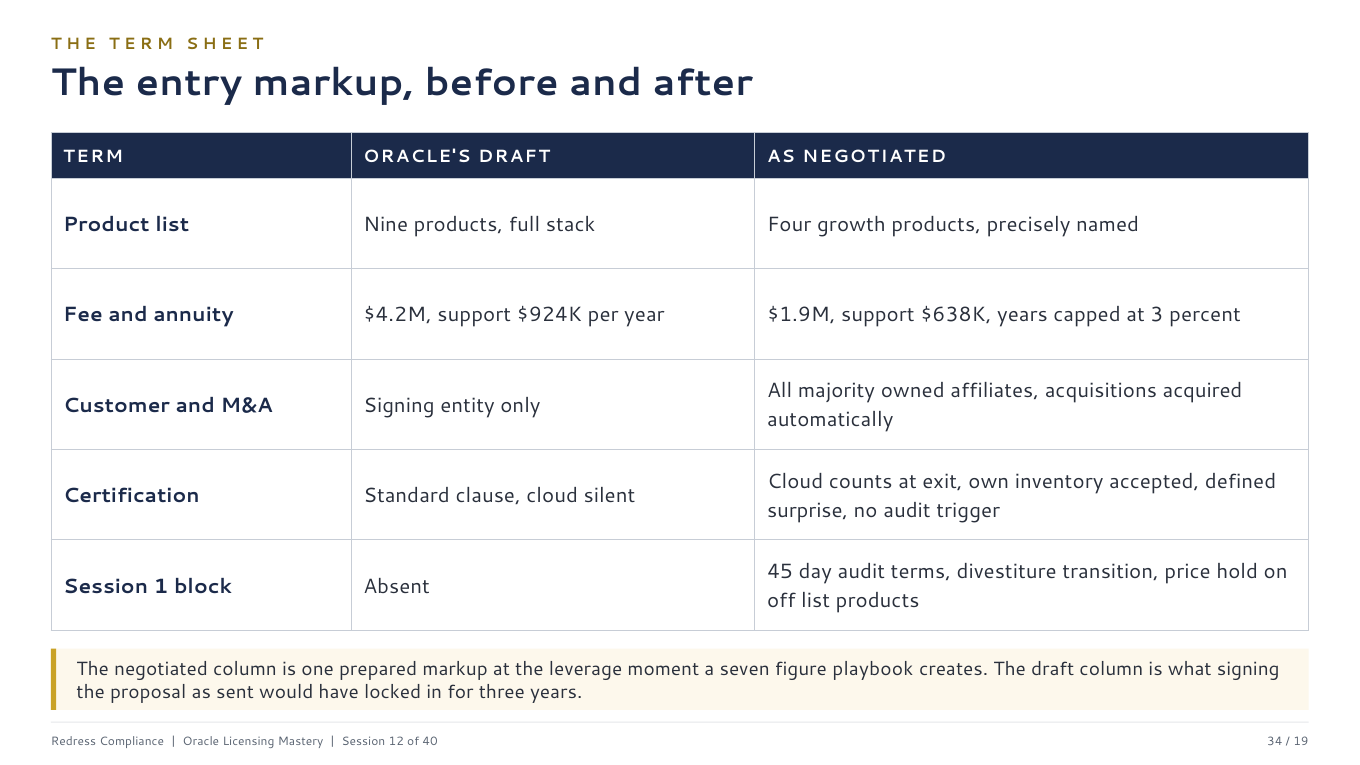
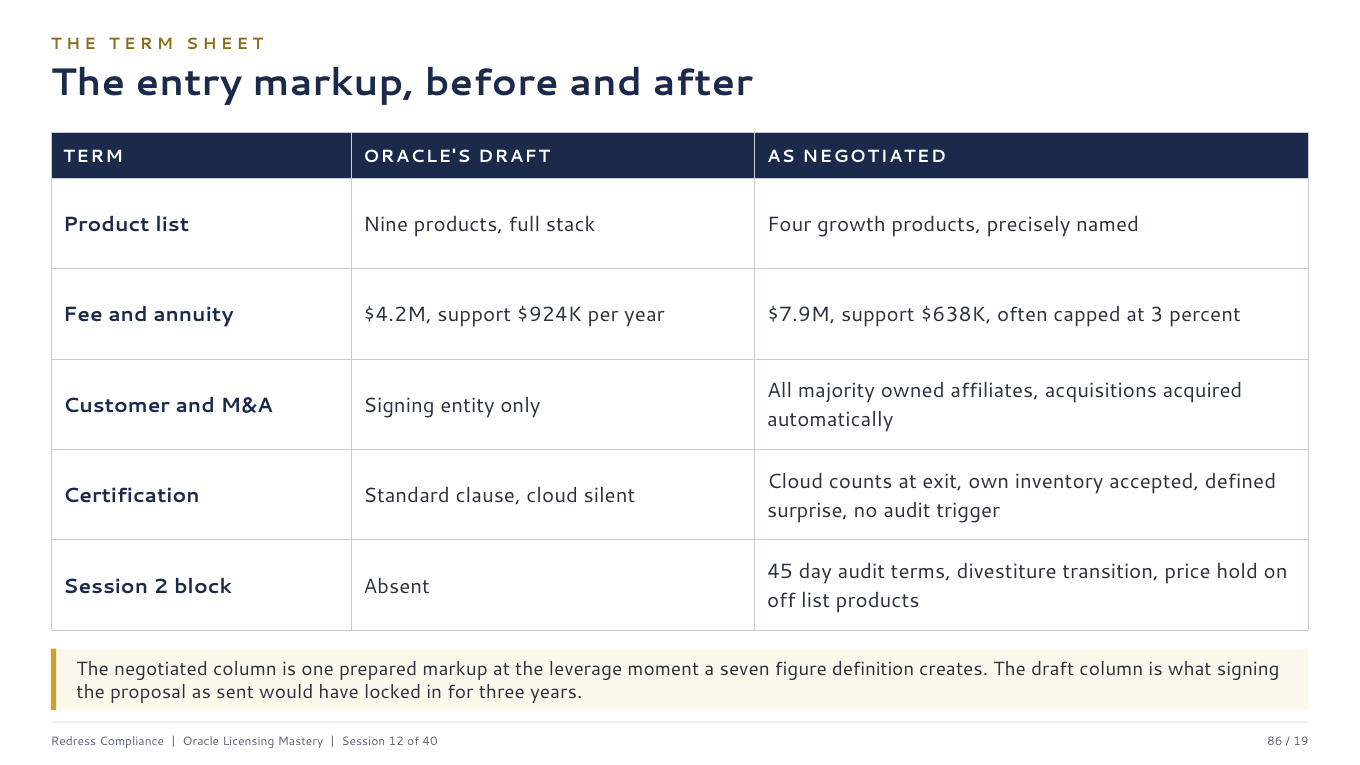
$1.9M: $1.9M -> $7.9M
$638K years: years -> often
1: 1 -> 2
playbook: playbook -> definition
34: 34 -> 86
